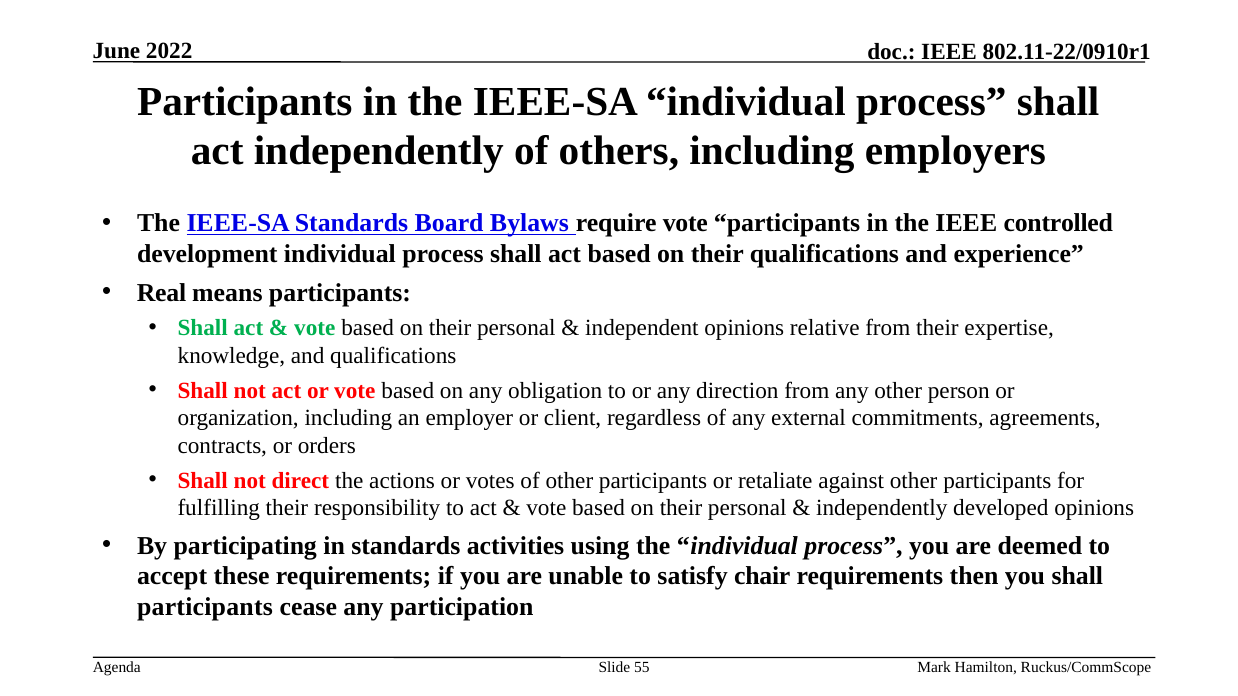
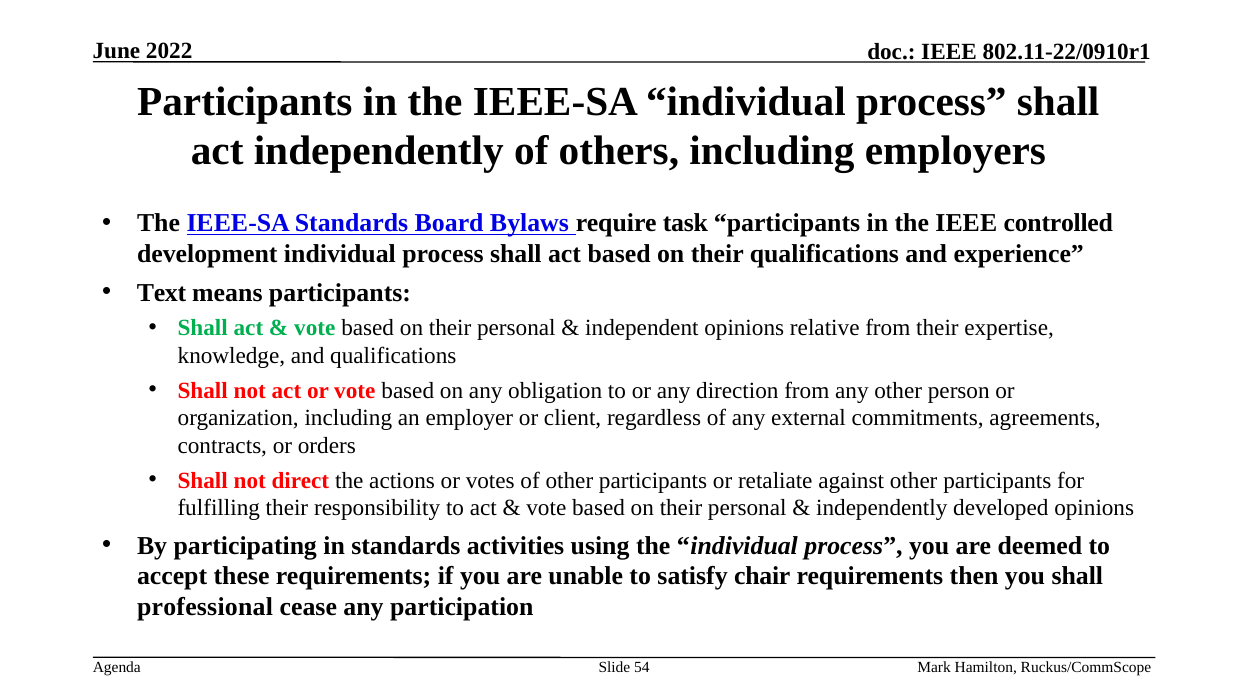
require vote: vote -> task
Real: Real -> Text
participants at (205, 608): participants -> professional
55: 55 -> 54
